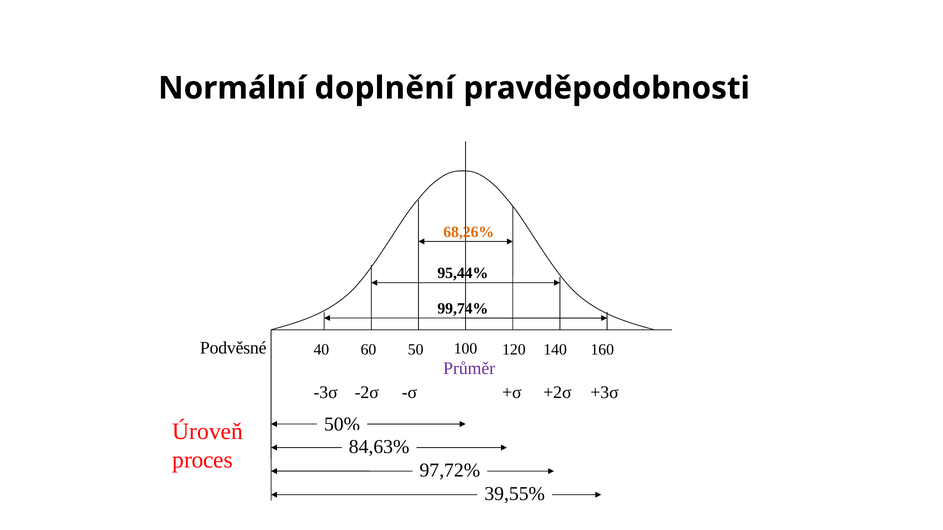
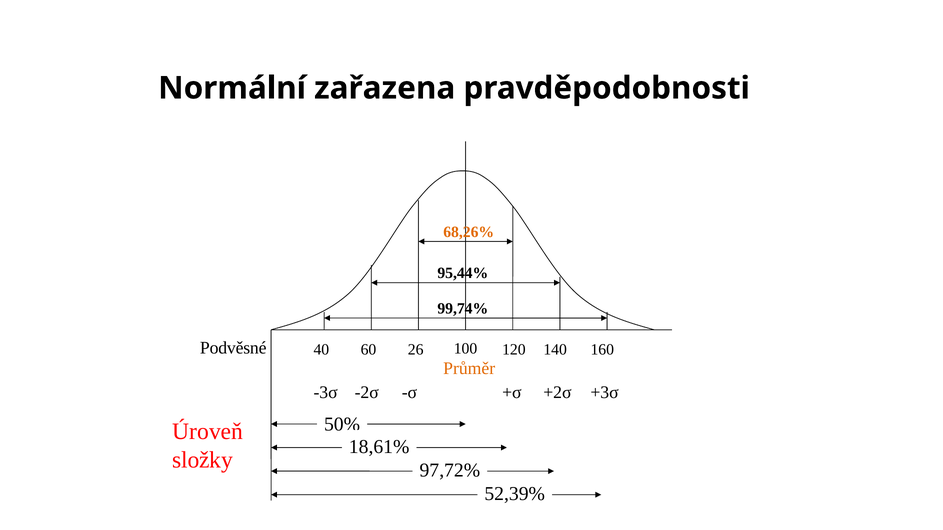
doplnění: doplnění -> zařazena
50: 50 -> 26
Průměr colour: purple -> orange
84,63%: 84,63% -> 18,61%
proces: proces -> složky
39,55%: 39,55% -> 52,39%
